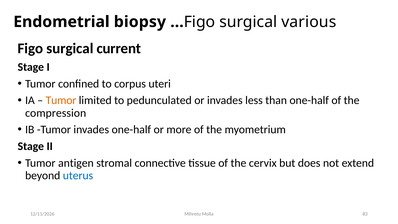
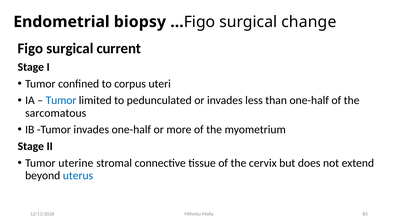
various: various -> change
Tumor at (61, 100) colour: orange -> blue
compression: compression -> sarcomatous
antigen: antigen -> uterine
